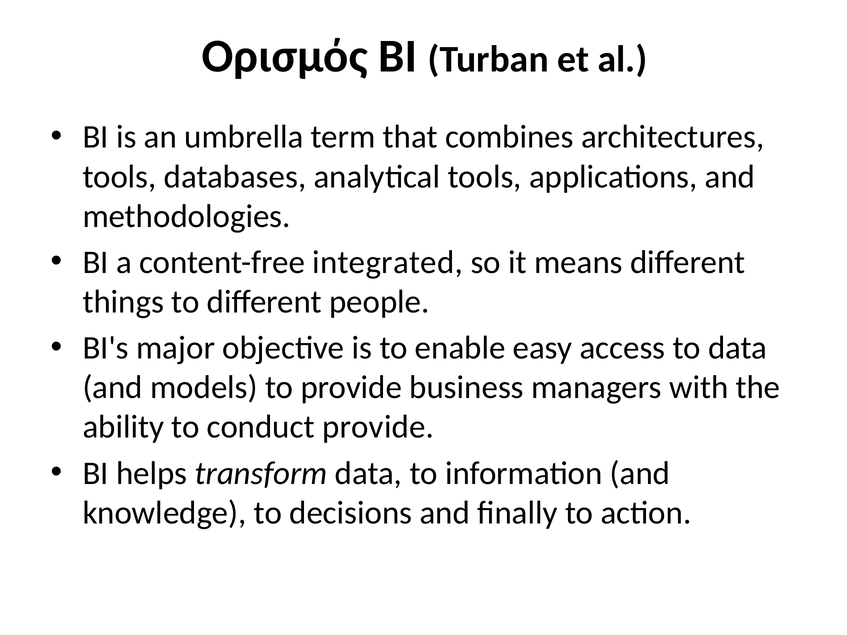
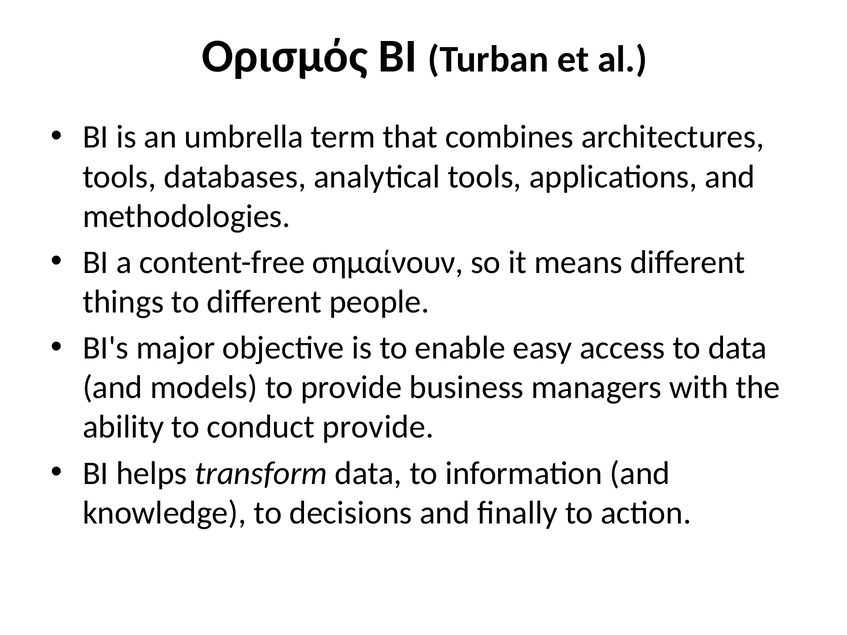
integrated: integrated -> σημαίνουν
